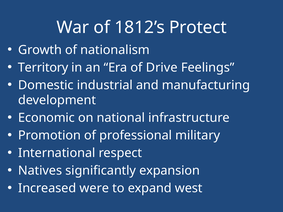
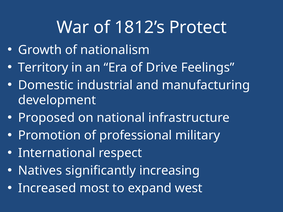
Economic: Economic -> Proposed
expansion: expansion -> increasing
were: were -> most
